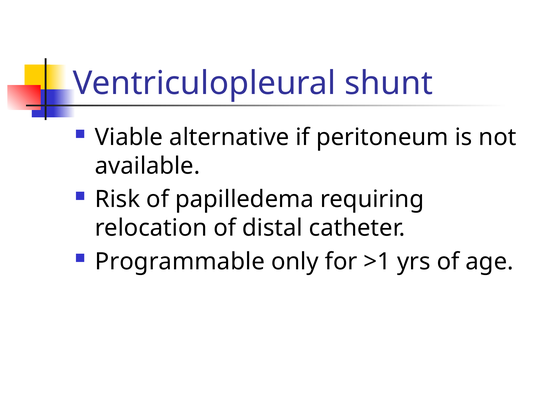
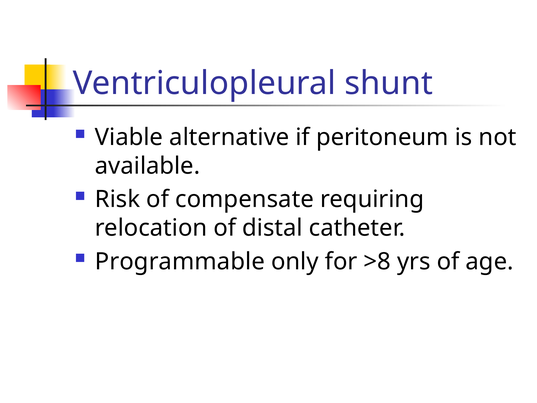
papilledema: papilledema -> compensate
>1: >1 -> >8
